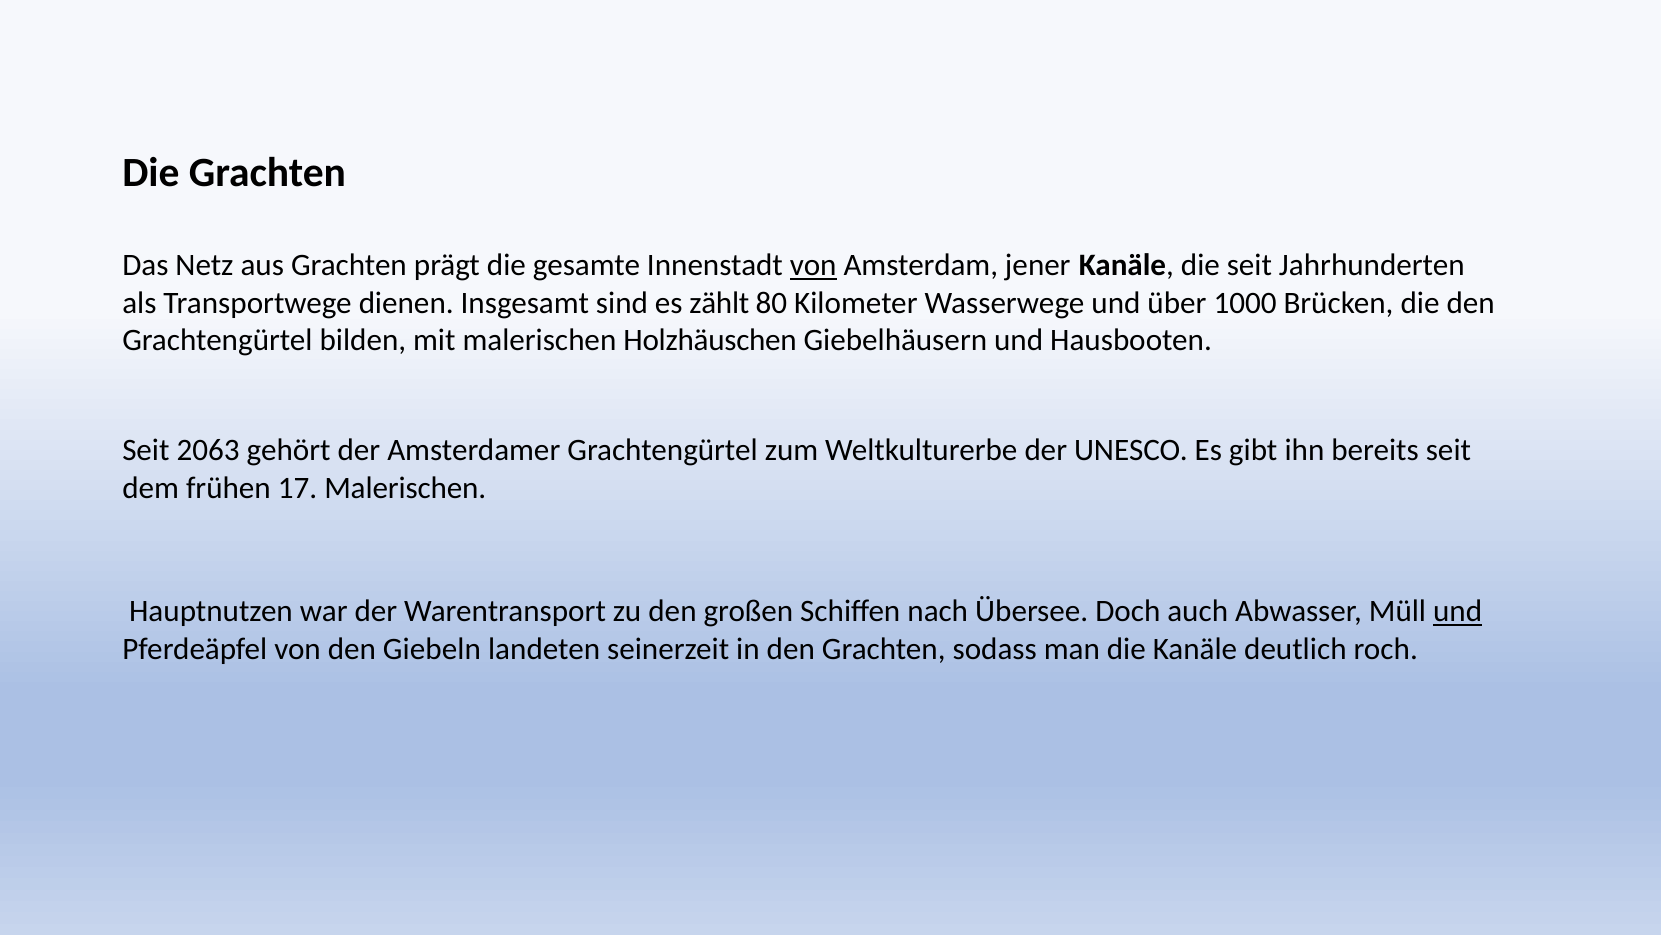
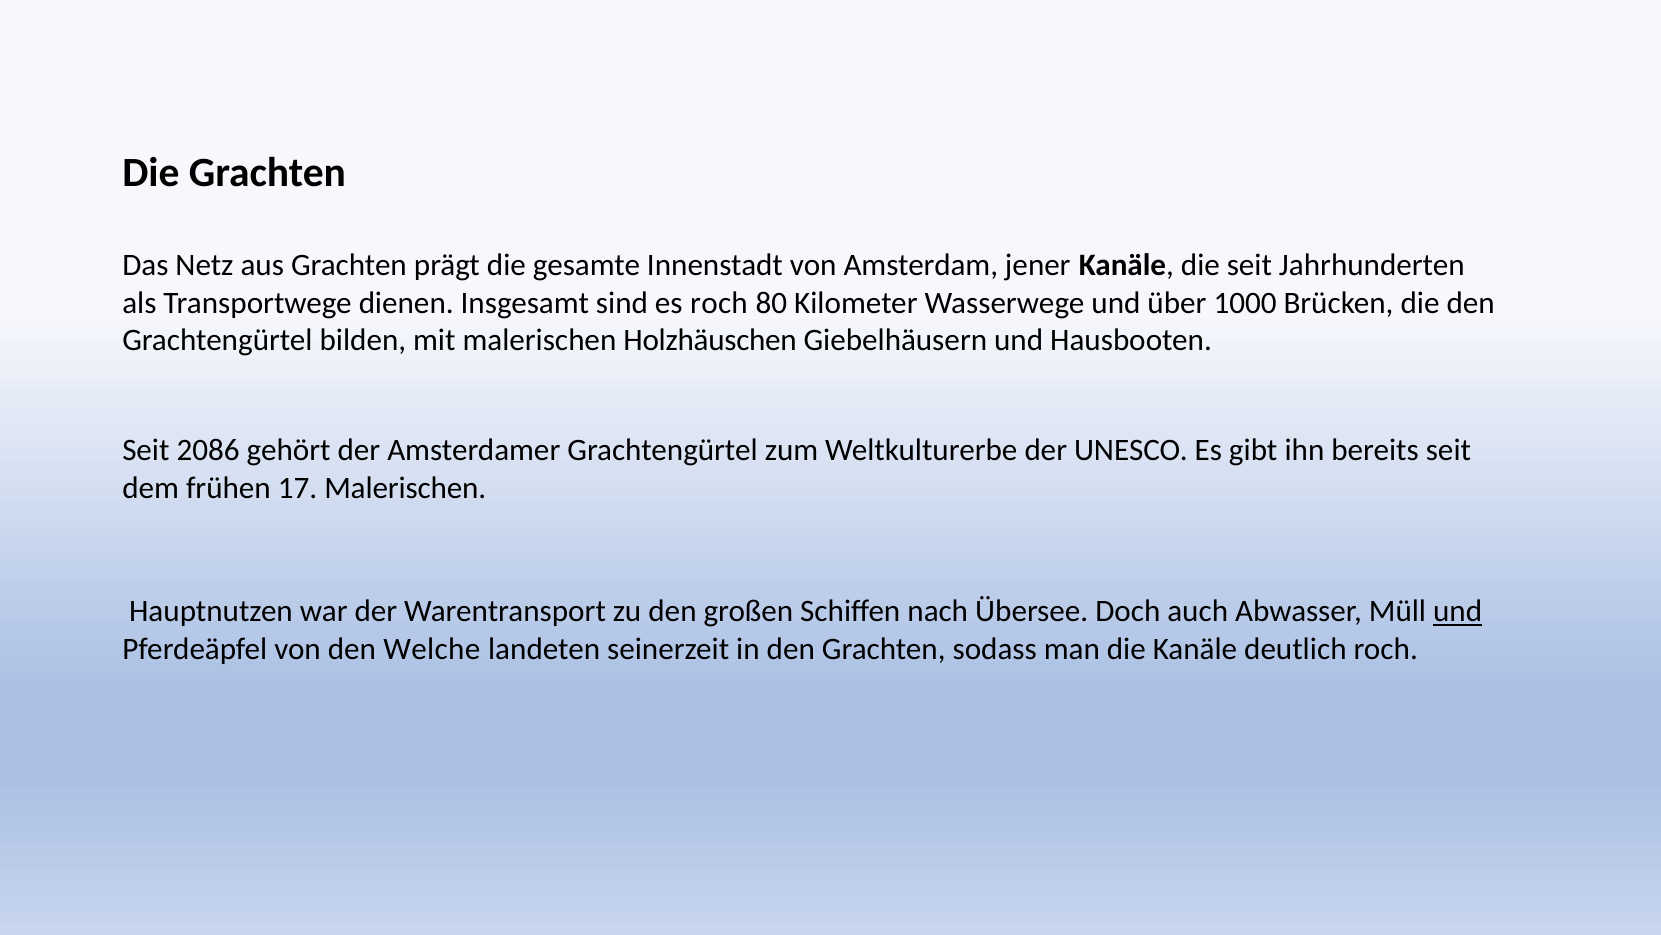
von at (813, 265) underline: present -> none
es zählt: zählt -> roch
2063: 2063 -> 2086
Giebeln: Giebeln -> Welche
